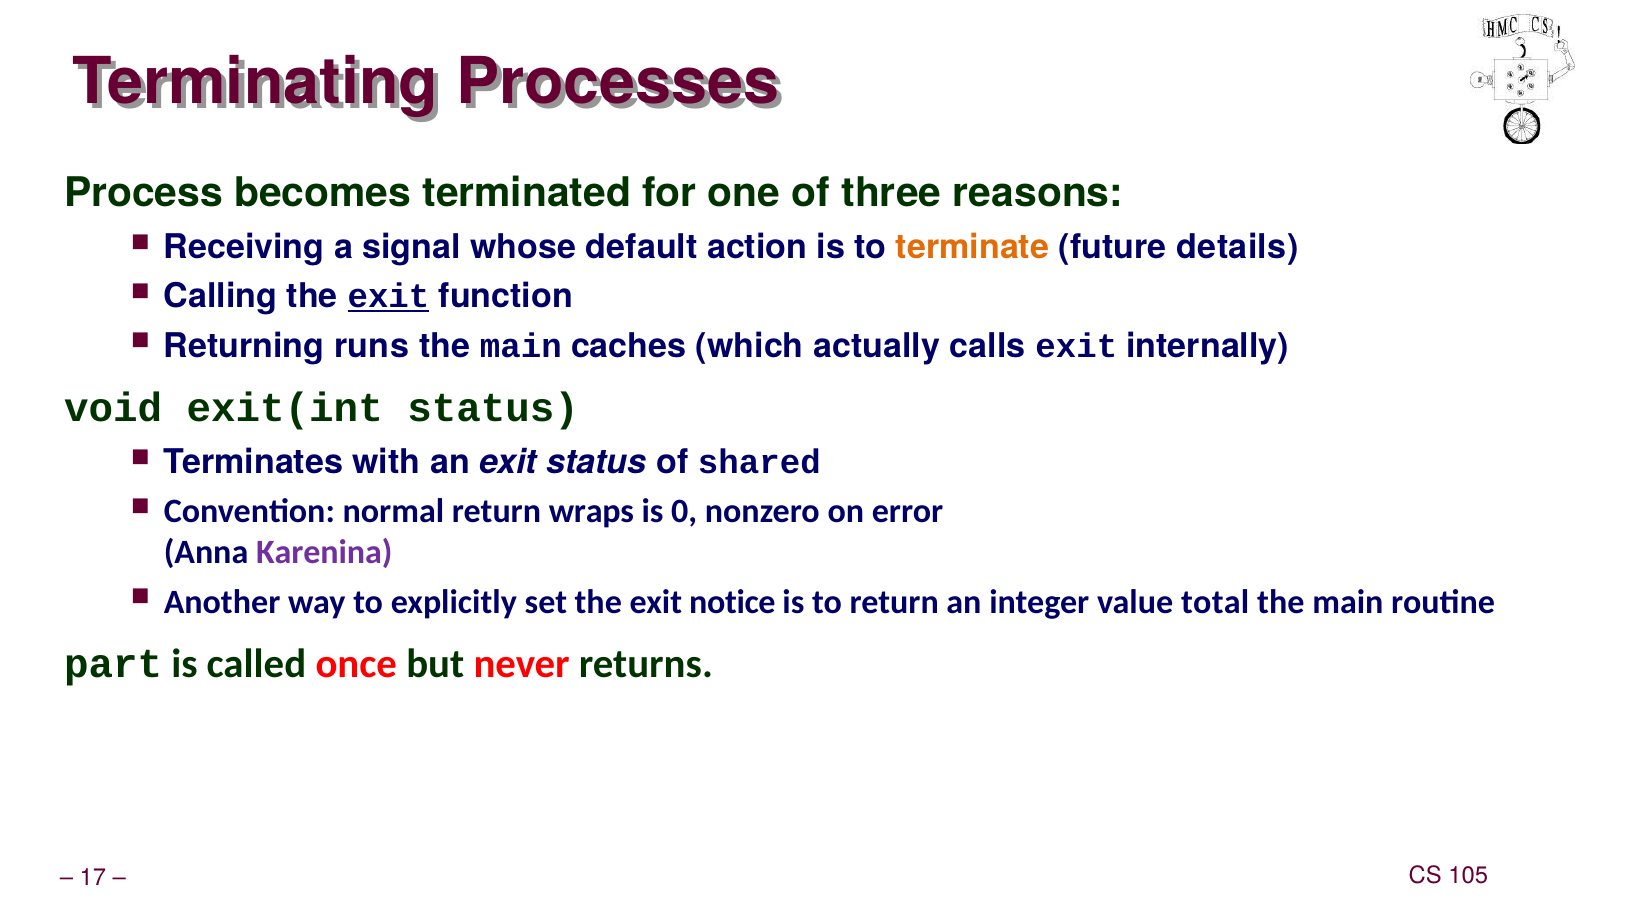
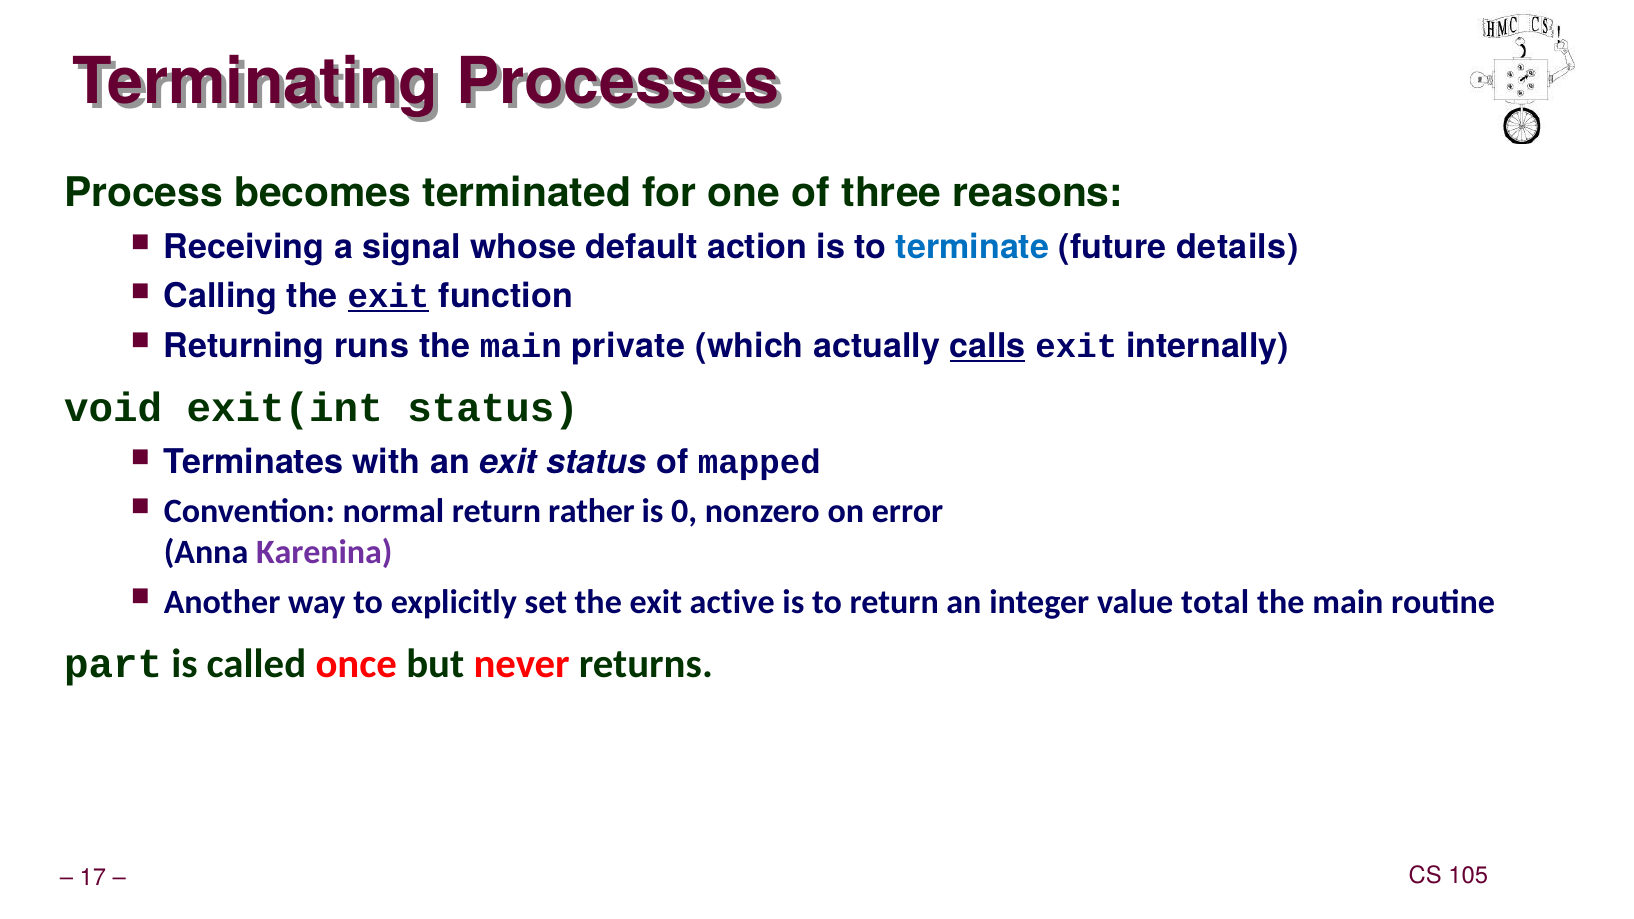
terminate colour: orange -> blue
caches: caches -> private
calls underline: none -> present
shared: shared -> mapped
wraps: wraps -> rather
notice: notice -> active
